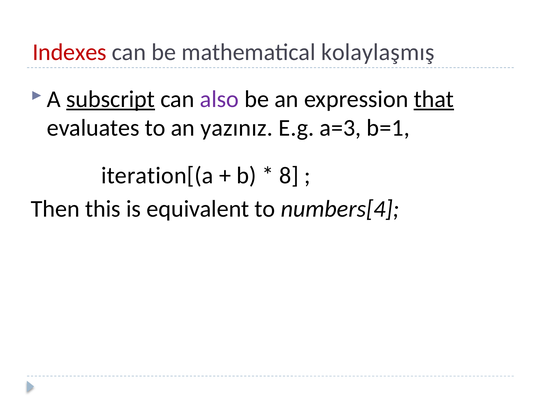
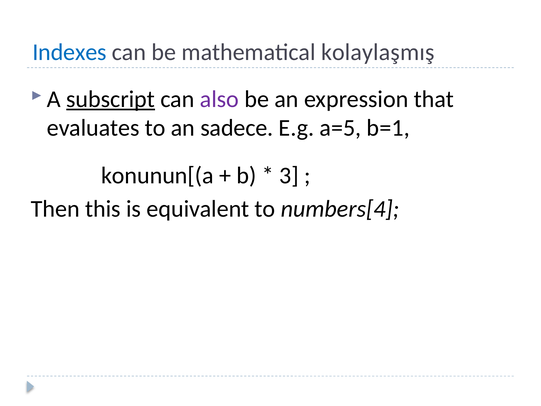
Indexes colour: red -> blue
that underline: present -> none
yazınız: yazınız -> sadece
a=3: a=3 -> a=5
iteration[(a: iteration[(a -> konunun[(a
8: 8 -> 3
